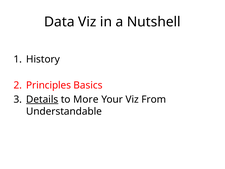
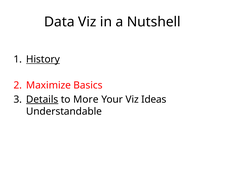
History underline: none -> present
Principles: Principles -> Maximize
From: From -> Ideas
